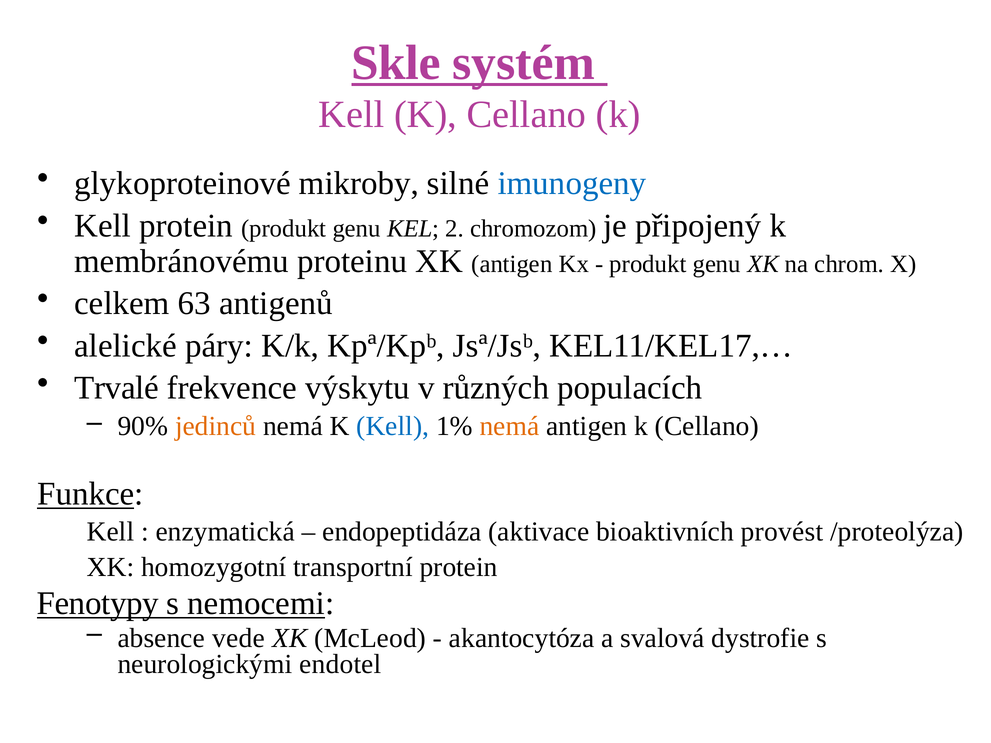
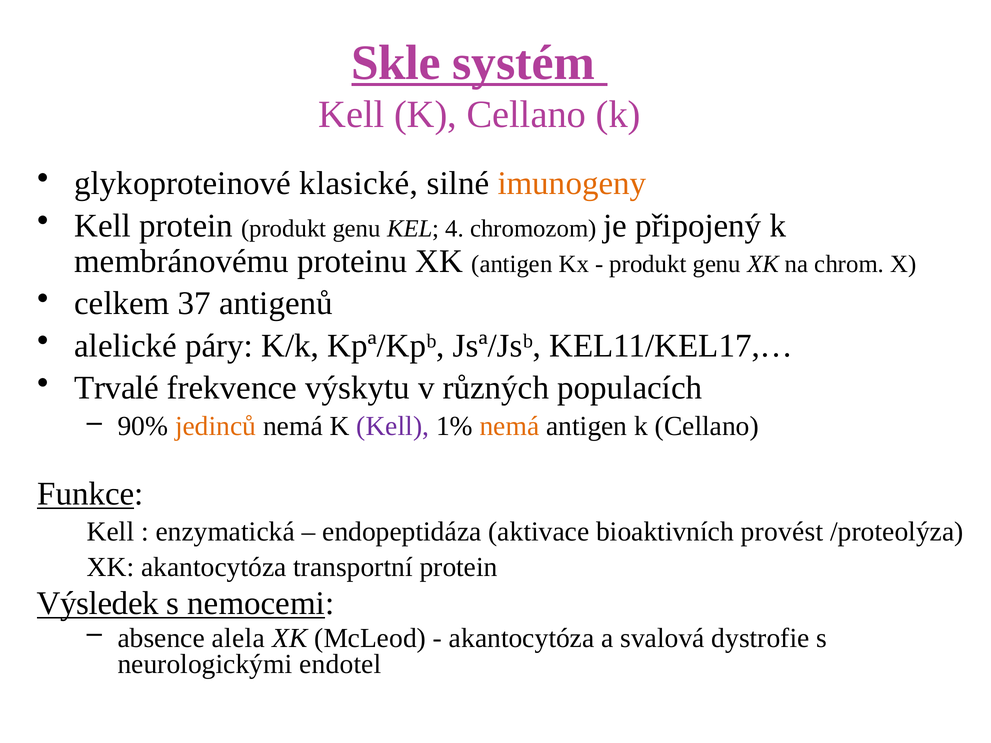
mikroby: mikroby -> klasické
imunogeny colour: blue -> orange
2: 2 -> 4
63: 63 -> 37
Kell at (393, 426) colour: blue -> purple
XK homozygotní: homozygotní -> akantocytóza
Fenotypy: Fenotypy -> Výsledek
vede: vede -> alela
